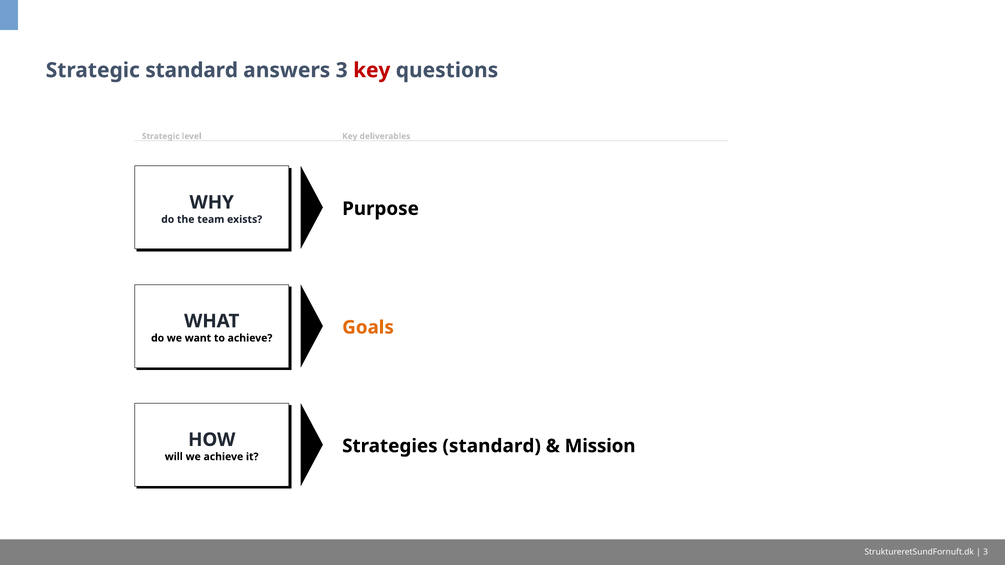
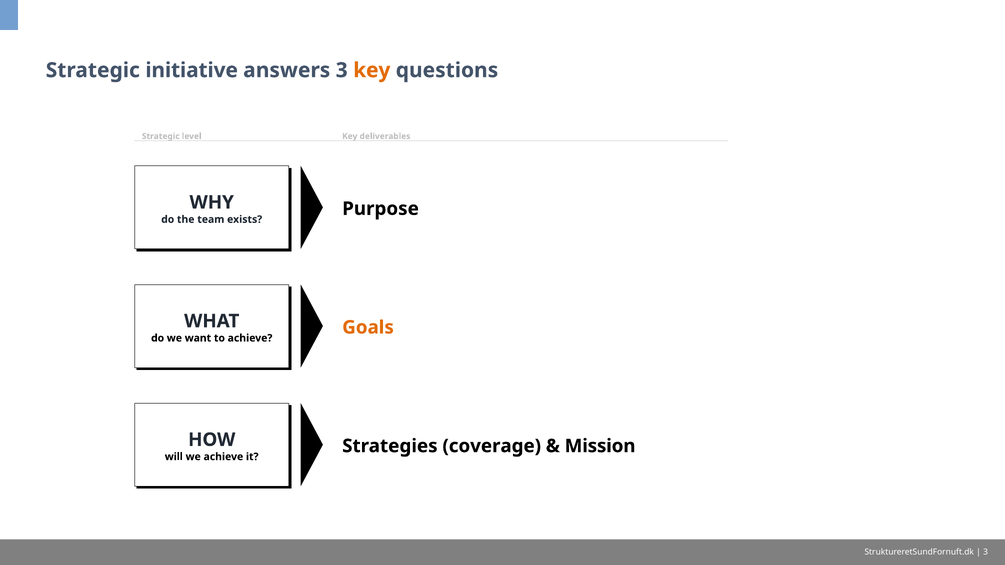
Strategic standard: standard -> initiative
key at (372, 70) colour: red -> orange
Strategies standard: standard -> coverage
